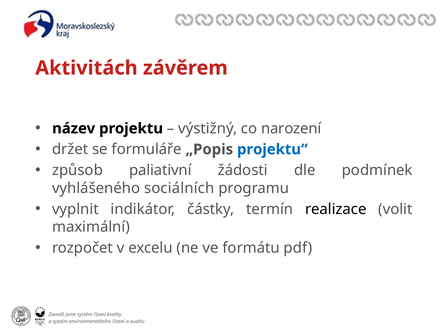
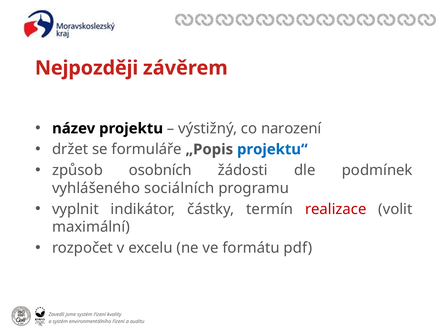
Aktivitách: Aktivitách -> Nejpozději
paliativní: paliativní -> osobních
realizace colour: black -> red
